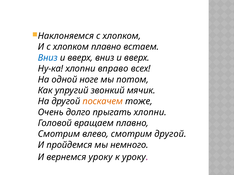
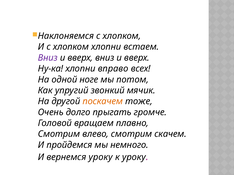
хлопком плавно: плавно -> хлопни
Вниз at (48, 58) colour: blue -> purple
прыгать хлопни: хлопни -> громче
смотрим другой: другой -> скачем
